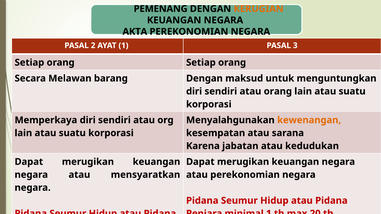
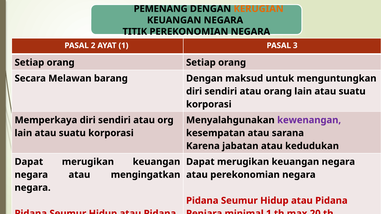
AKTA: AKTA -> TITIK
kewenangan colour: orange -> purple
mensyaratkan: mensyaratkan -> mengingatkan
